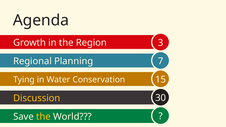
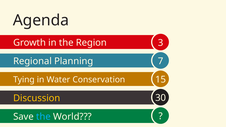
the at (43, 117) colour: yellow -> light blue
